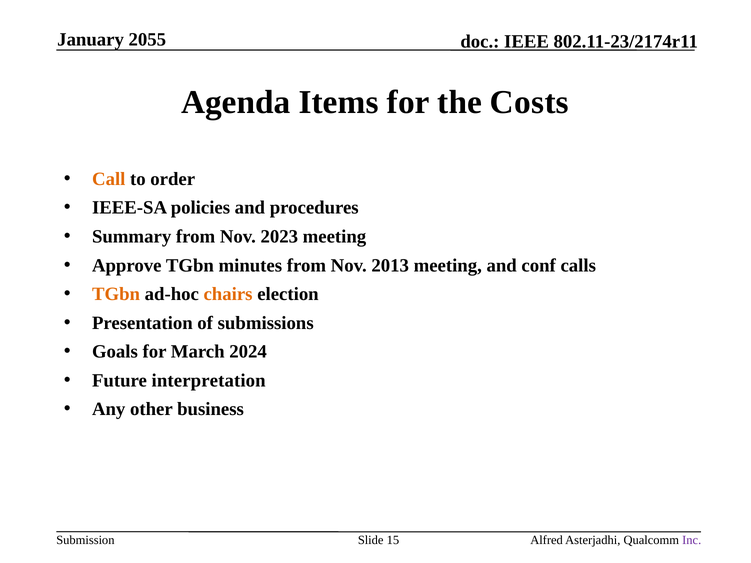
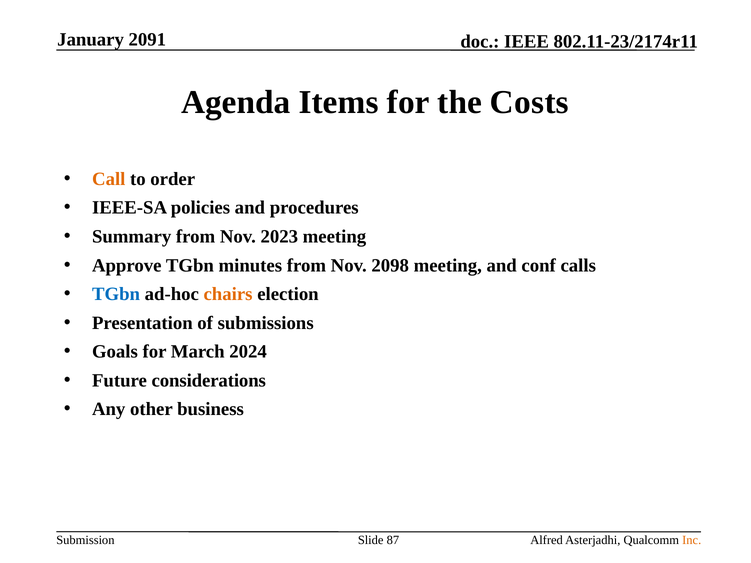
2055: 2055 -> 2091
2013: 2013 -> 2098
TGbn at (116, 294) colour: orange -> blue
interpretation: interpretation -> considerations
15: 15 -> 87
Inc colour: purple -> orange
